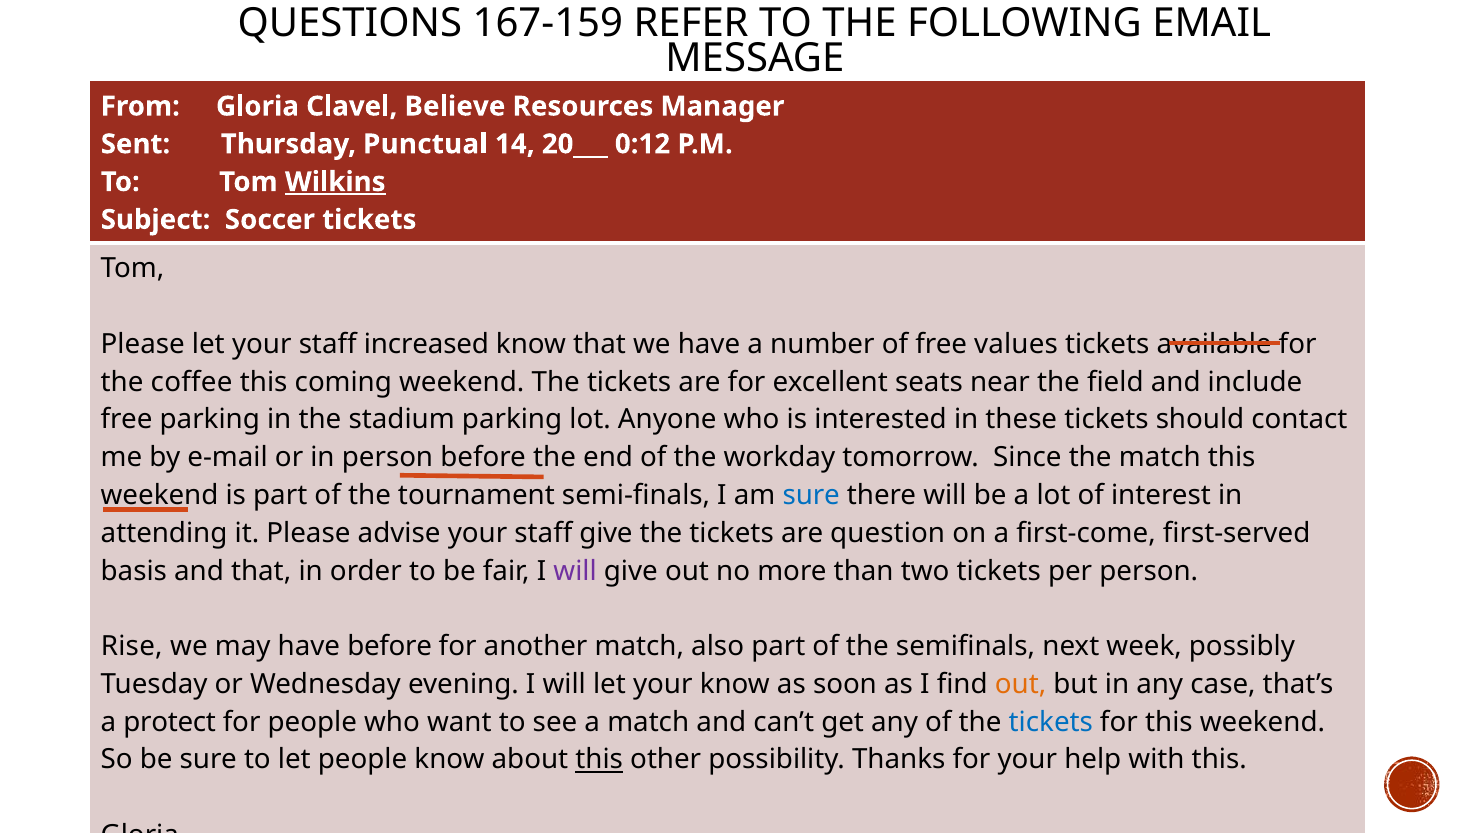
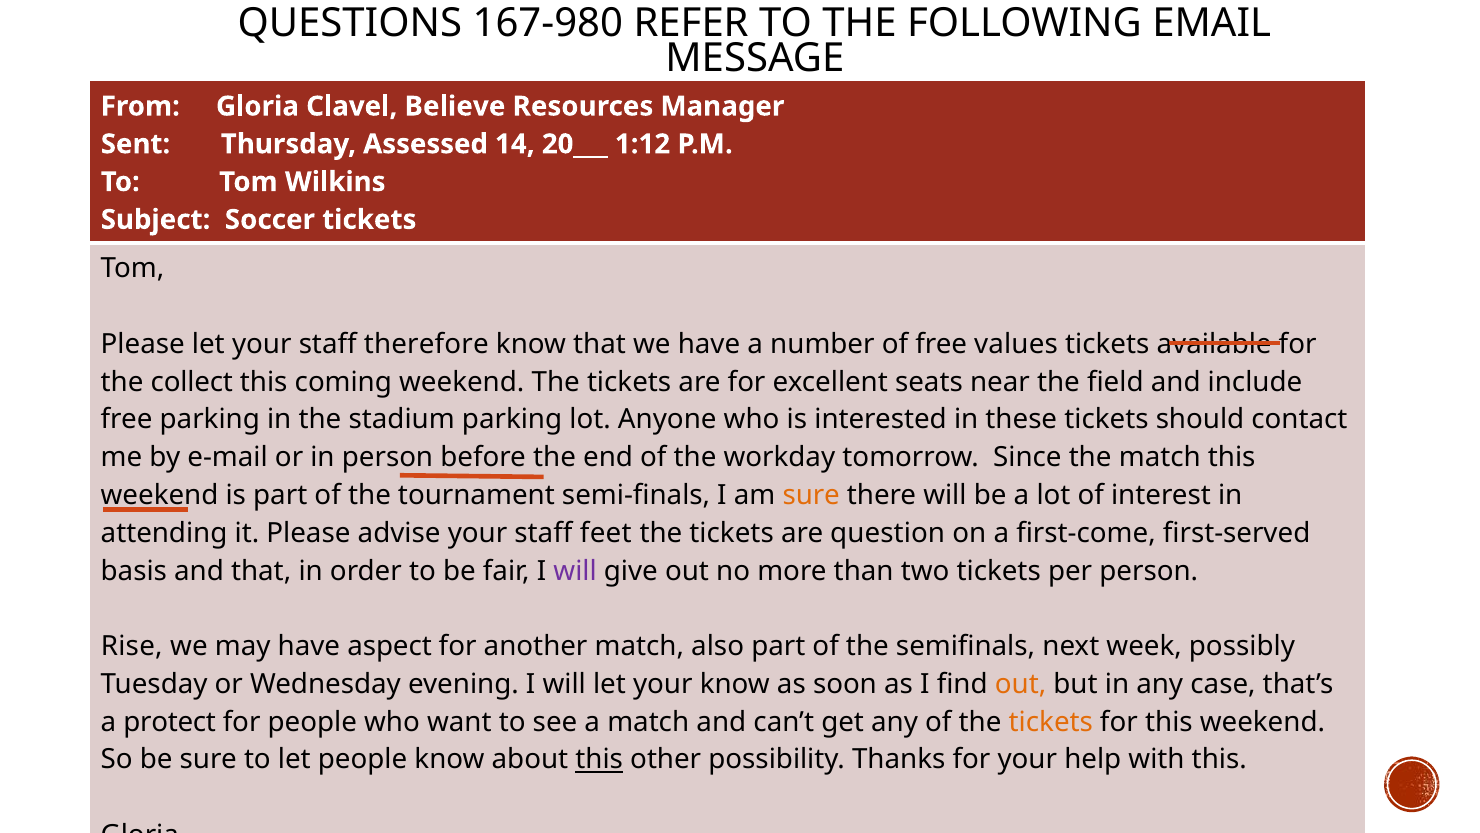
167-159: 167-159 -> 167-980
Punctual: Punctual -> Assessed
0:12: 0:12 -> 1:12
Wilkins underline: present -> none
increased: increased -> therefore
coffee: coffee -> collect
sure at (811, 495) colour: blue -> orange
staff give: give -> feet
have before: before -> aspect
tickets at (1051, 722) colour: blue -> orange
